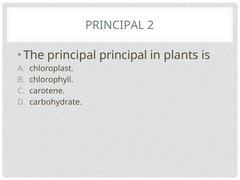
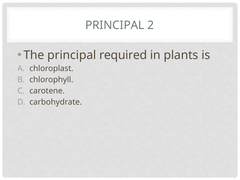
principal principal: principal -> required
